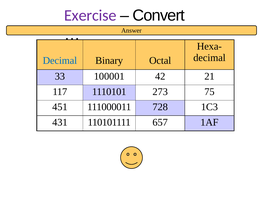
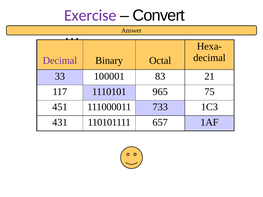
Decimal at (60, 61) colour: blue -> purple
42: 42 -> 83
273: 273 -> 965
728: 728 -> 733
